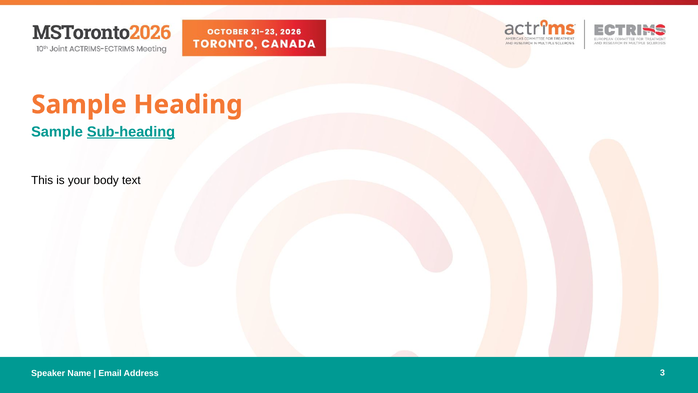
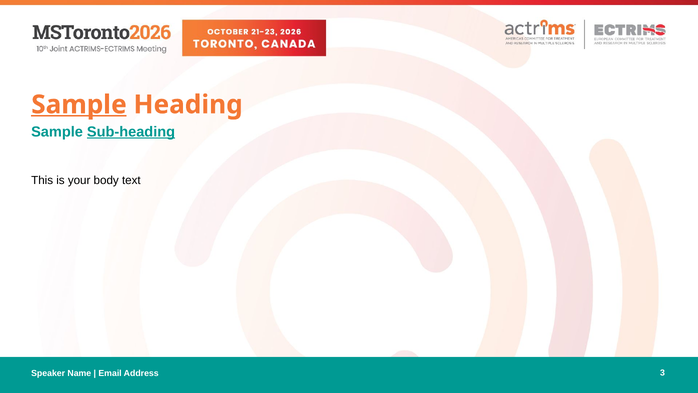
Sample at (79, 105) underline: none -> present
